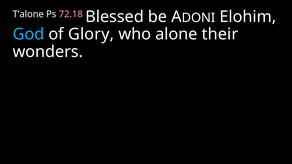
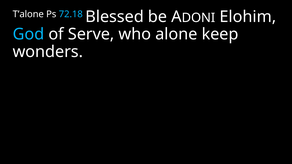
72.18 colour: pink -> light blue
Glory: Glory -> Serve
their: their -> keep
